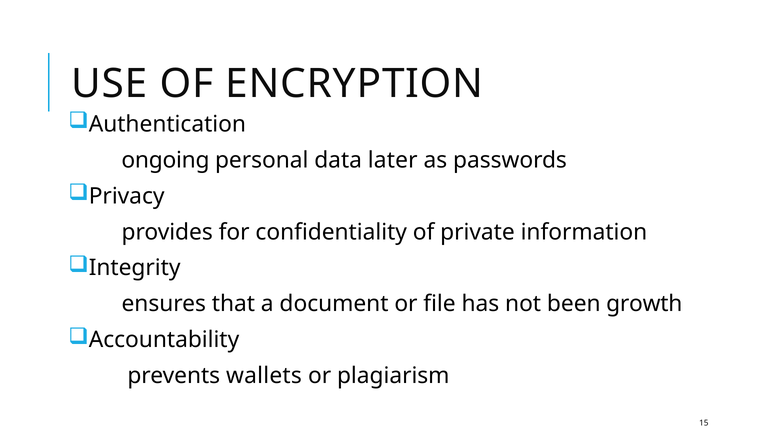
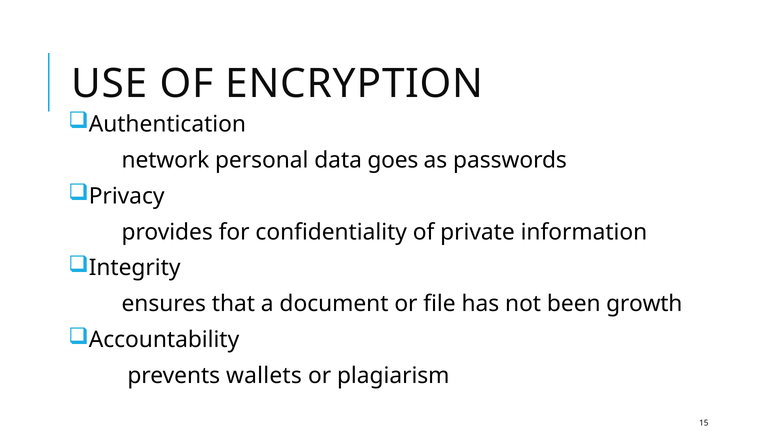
ongoing: ongoing -> network
later: later -> goes
